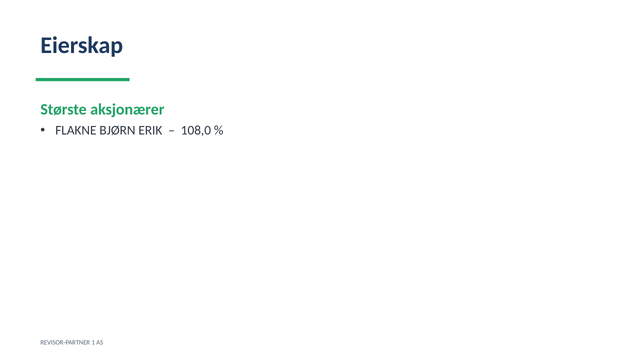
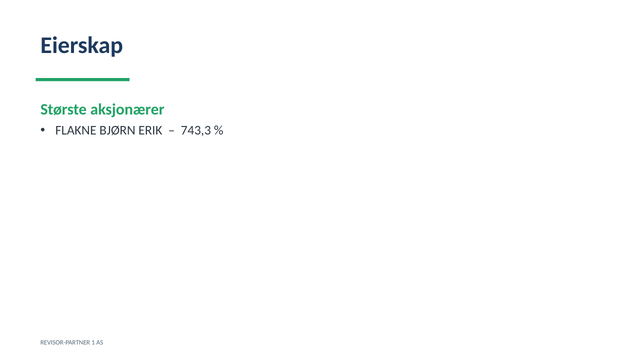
108,0: 108,0 -> 743,3
